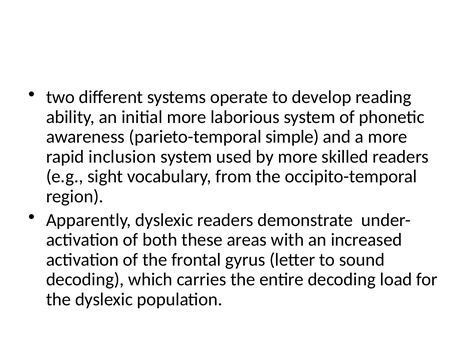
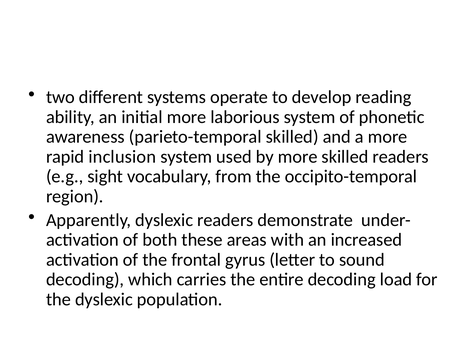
parieto-temporal simple: simple -> skilled
